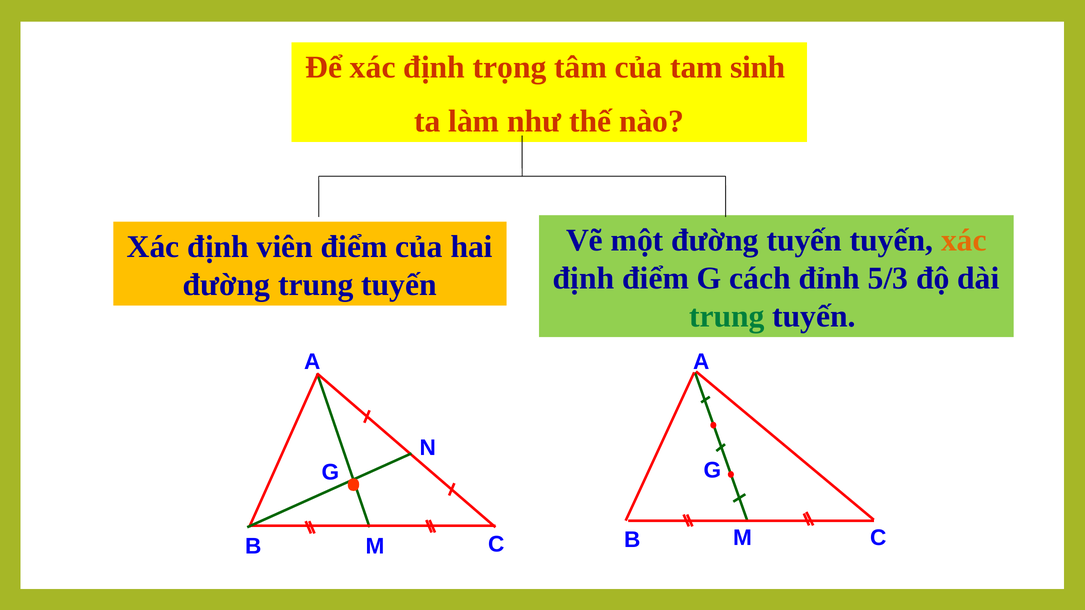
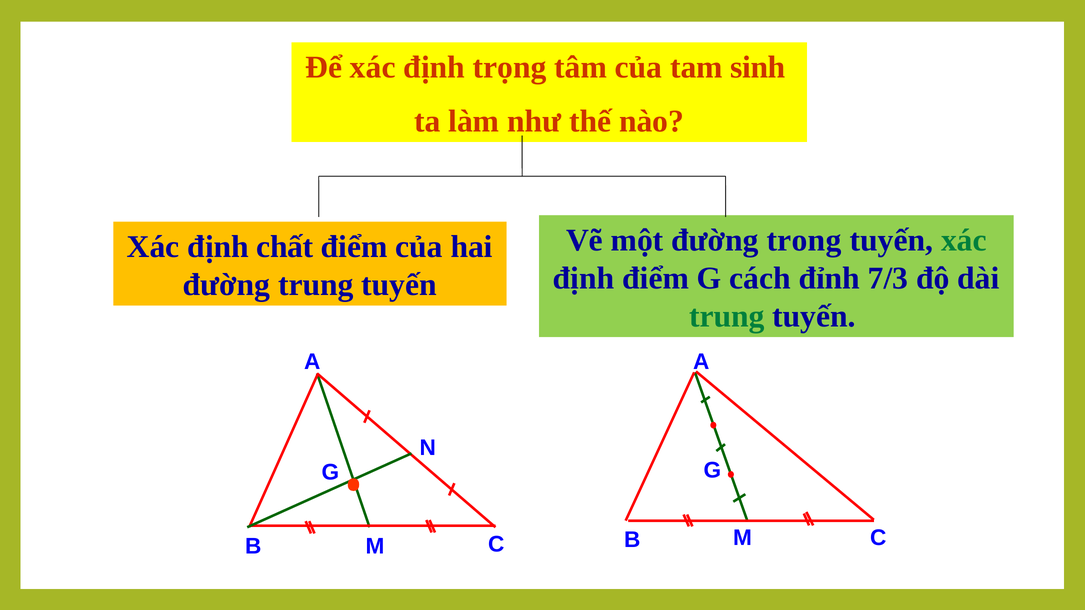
đường tuyến: tuyến -> trong
xác at (964, 240) colour: orange -> green
viên: viên -> chất
5/3: 5/3 -> 7/3
